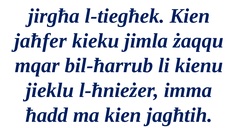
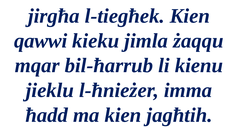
jaħfer: jaħfer -> qawwi
